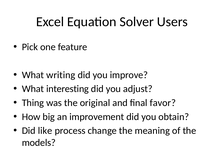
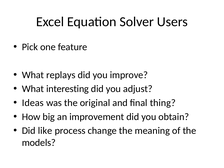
writing: writing -> replays
Thing: Thing -> Ideas
favor: favor -> thing
